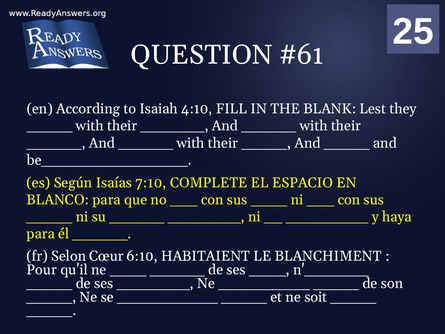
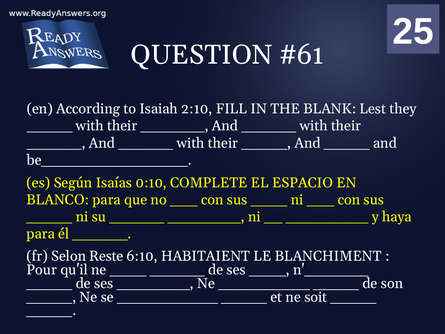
4:10: 4:10 -> 2:10
7:10: 7:10 -> 0:10
Cœur: Cœur -> Reste
